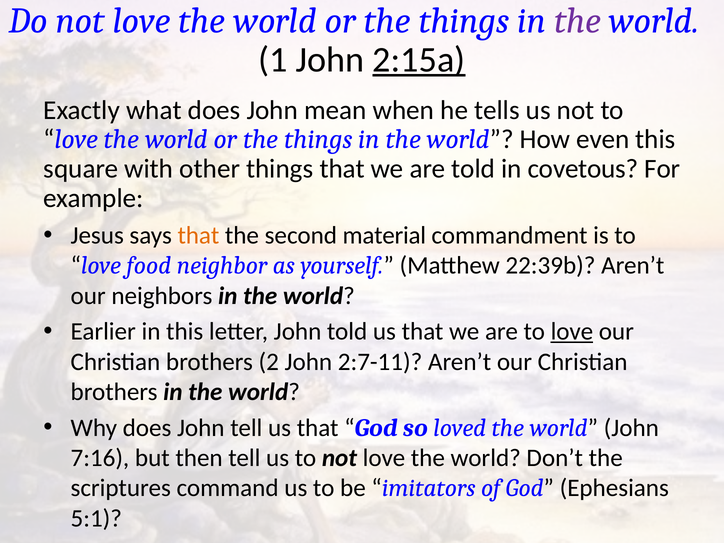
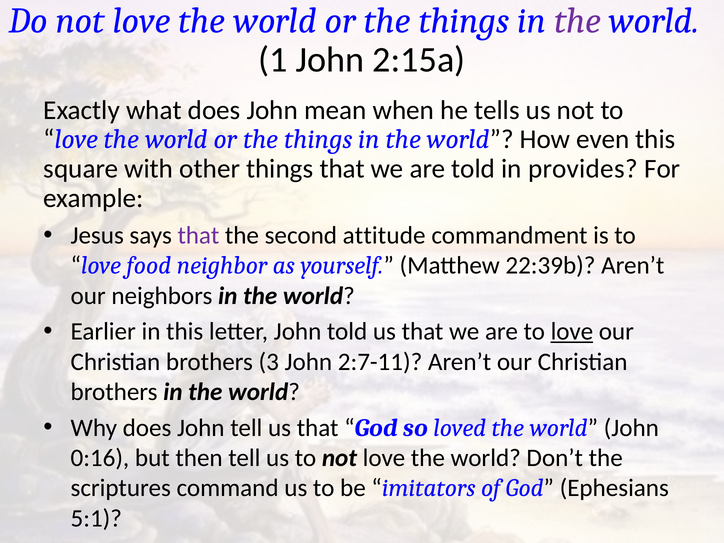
2:15a underline: present -> none
covetous: covetous -> provides
that at (198, 236) colour: orange -> purple
material: material -> attitude
2: 2 -> 3
7:16: 7:16 -> 0:16
